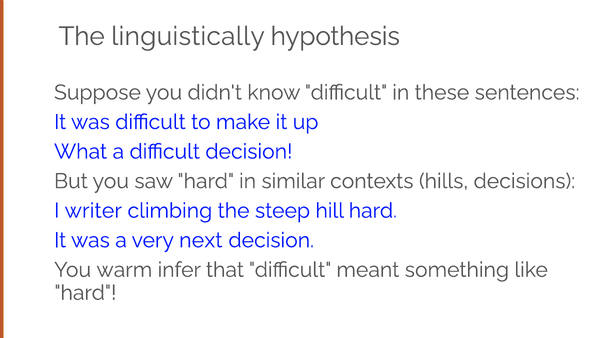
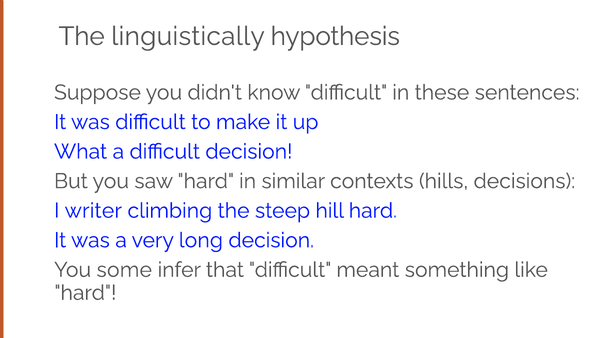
next: next -> long
warm: warm -> some
